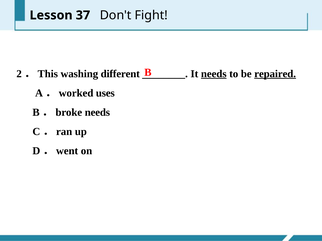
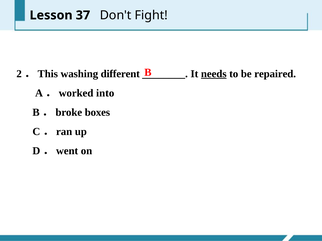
repaired underline: present -> none
uses: uses -> into
B．broke needs: needs -> boxes
